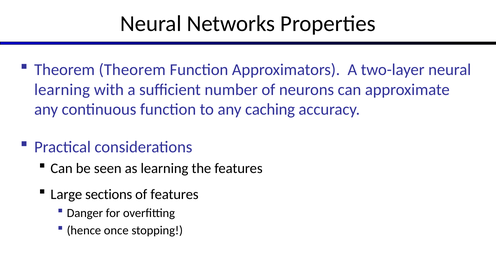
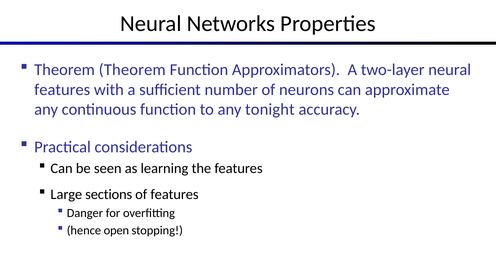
learning at (62, 90): learning -> features
caching: caching -> tonight
once: once -> open
